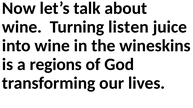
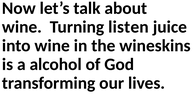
regions: regions -> alcohol
